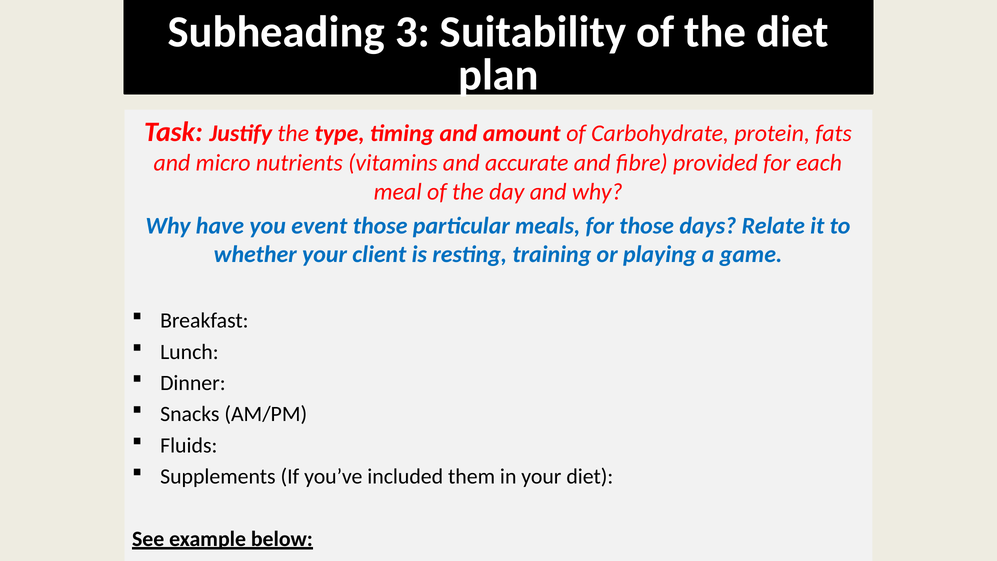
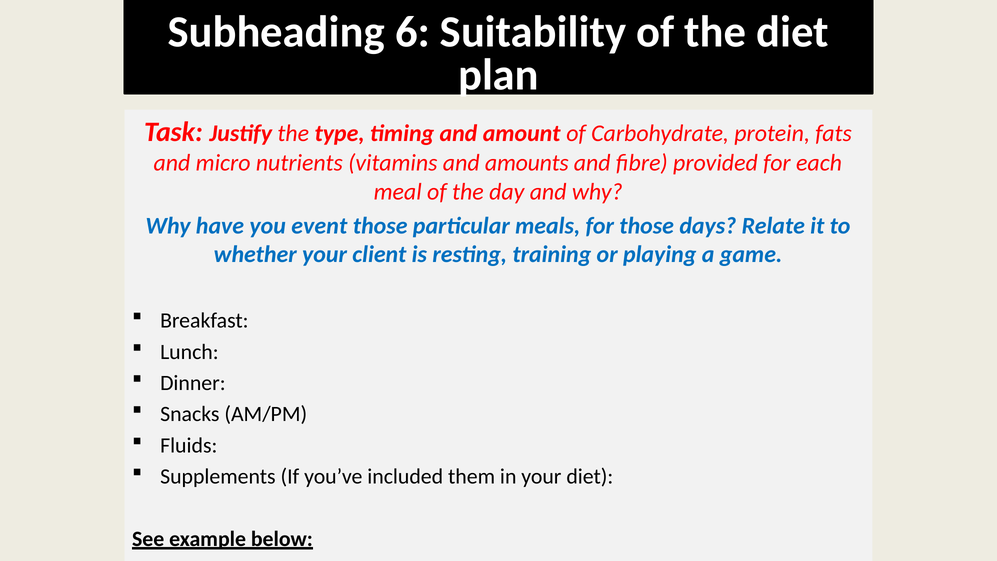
3: 3 -> 6
accurate: accurate -> amounts
